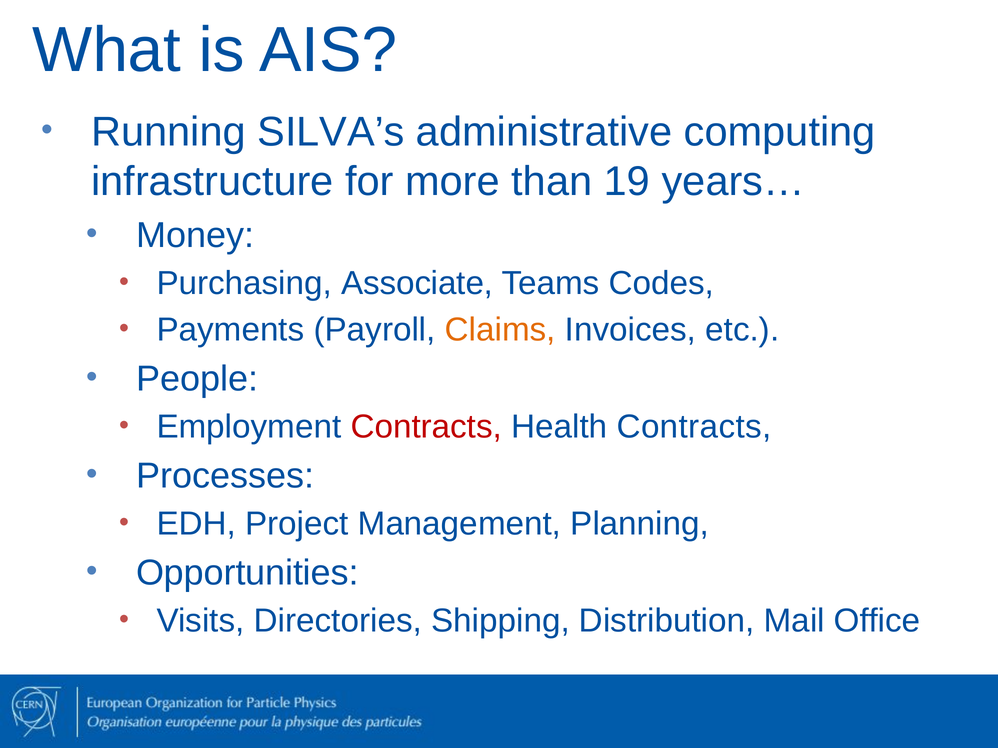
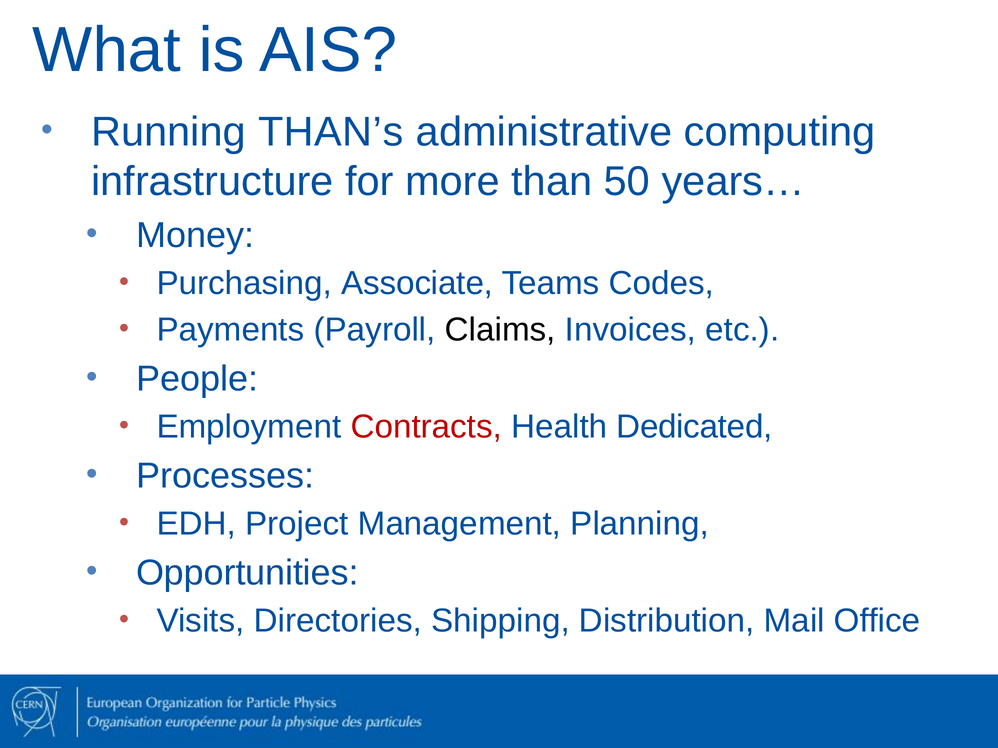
SILVA’s: SILVA’s -> THAN’s
19: 19 -> 50
Claims colour: orange -> black
Health Contracts: Contracts -> Dedicated
